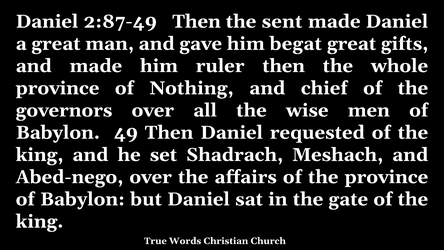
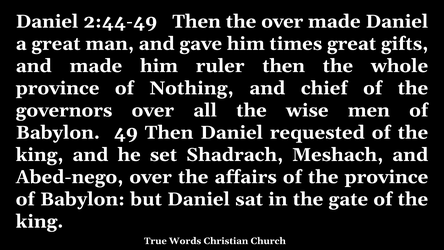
2:87-49: 2:87-49 -> 2:44-49
the sent: sent -> over
begat: begat -> times
